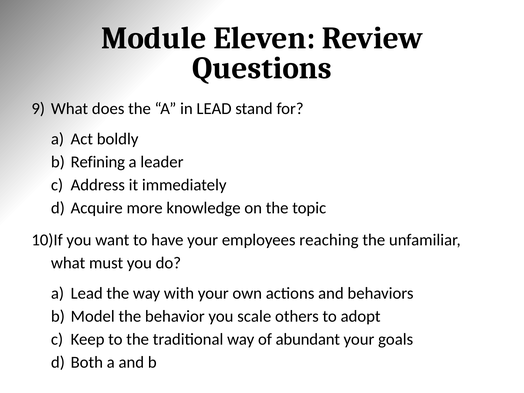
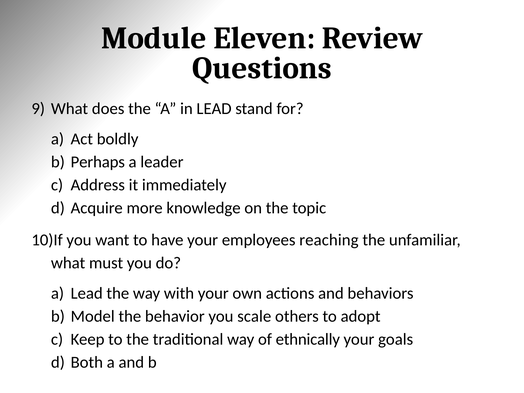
Refining: Refining -> Perhaps
abundant: abundant -> ethnically
